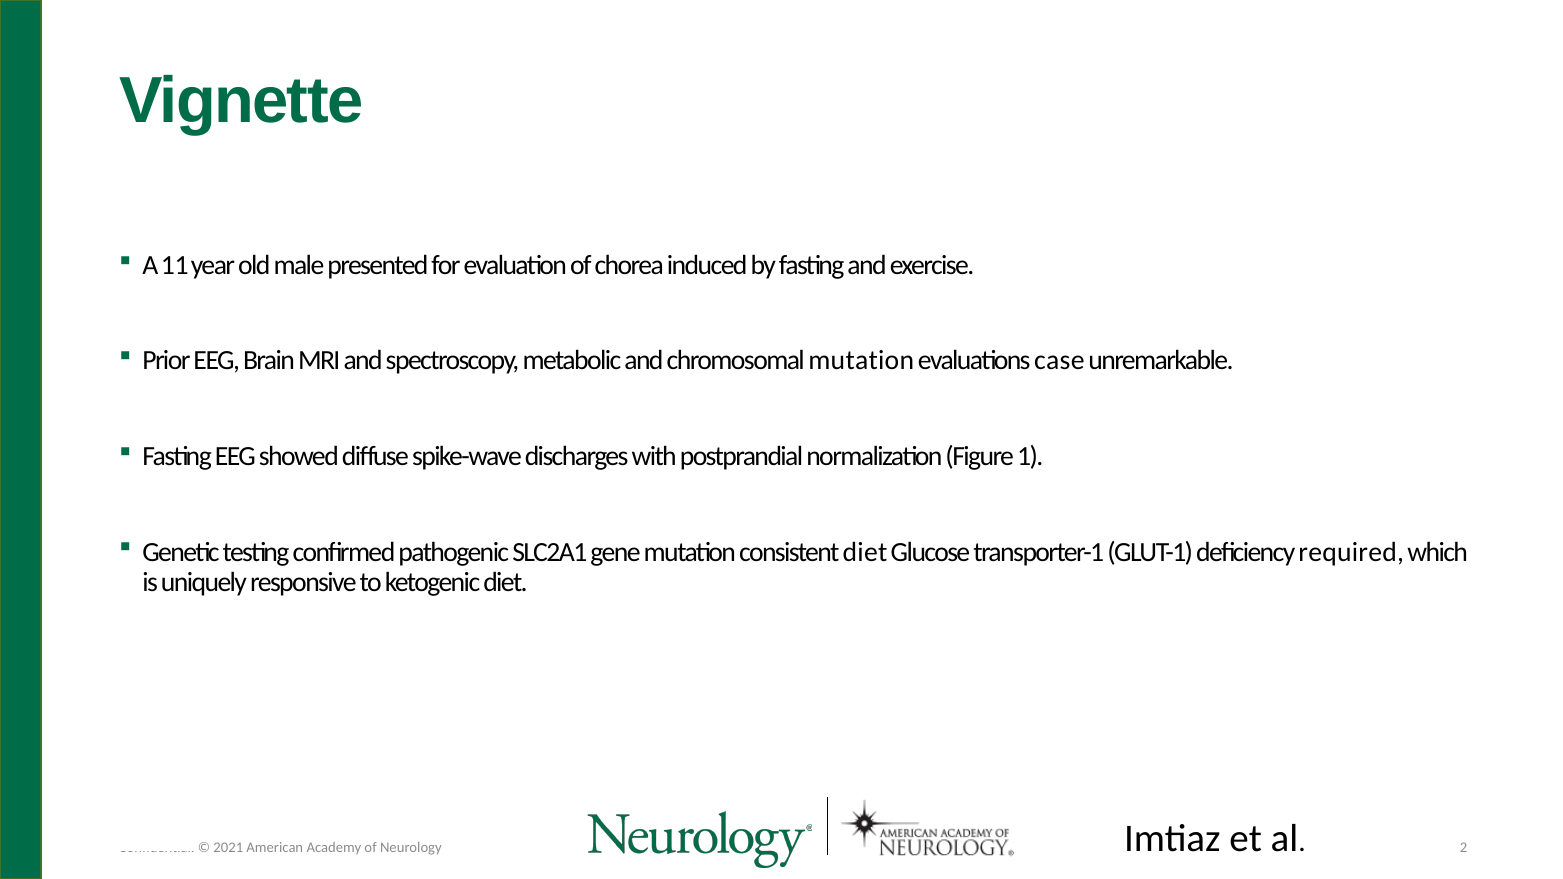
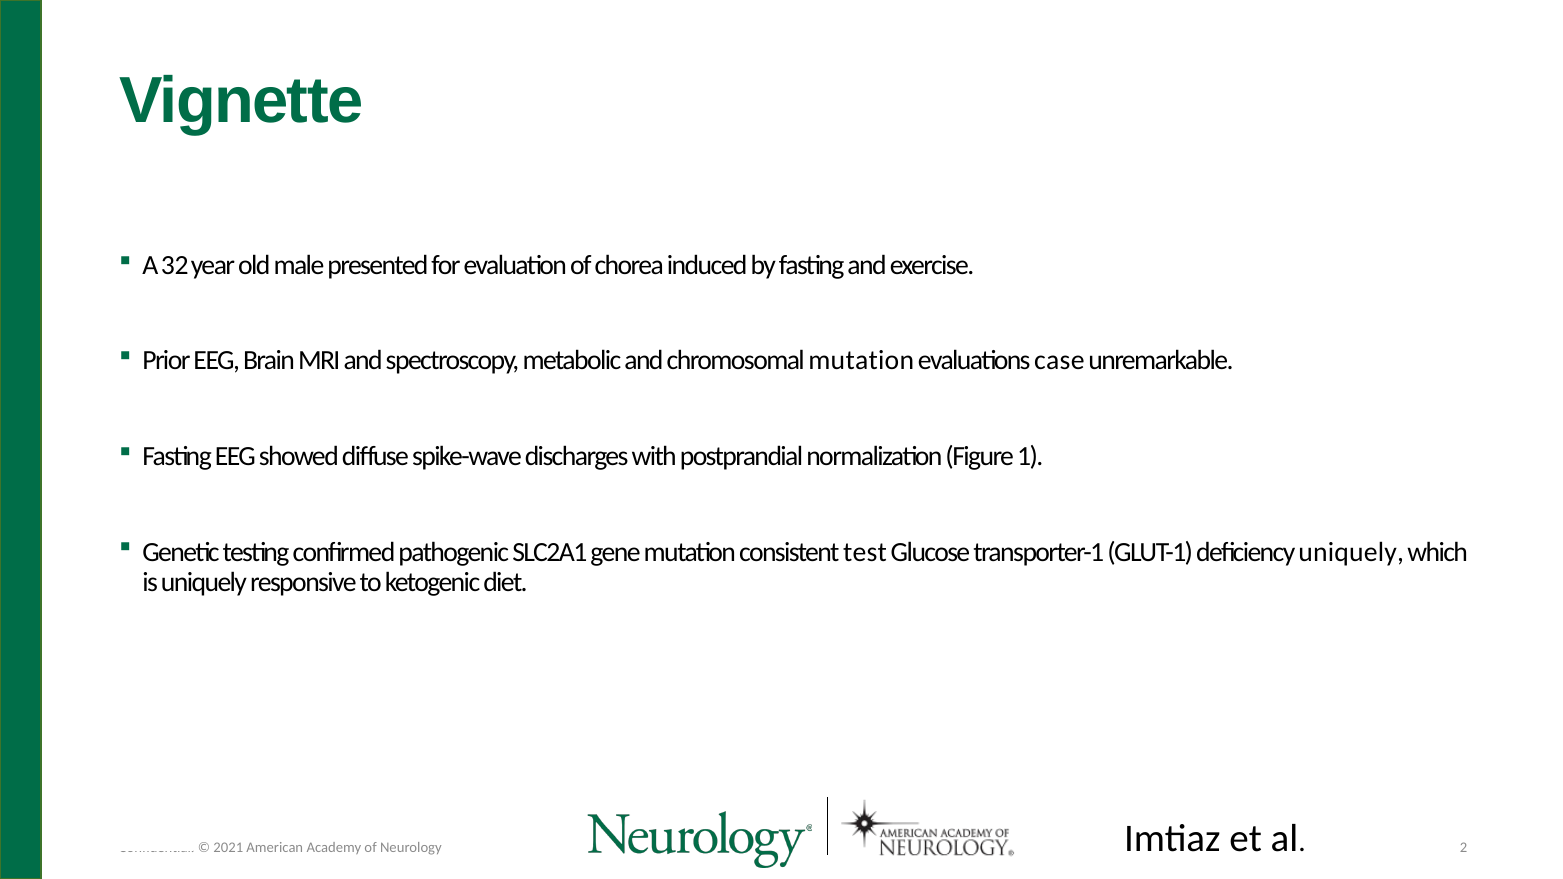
11: 11 -> 32
consistent diet: diet -> test
deficiency required: required -> uniquely
